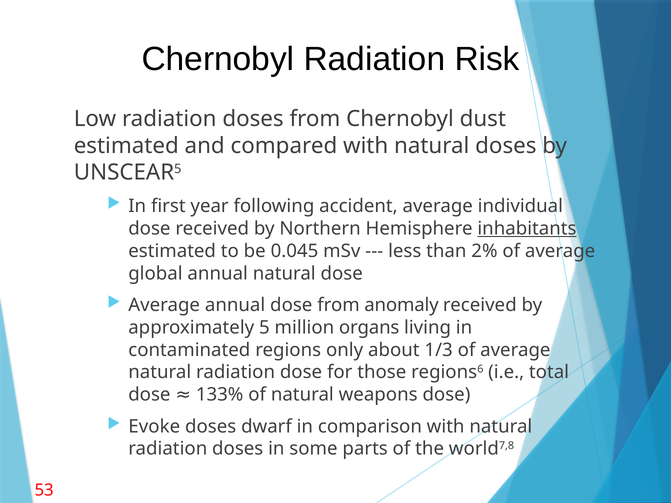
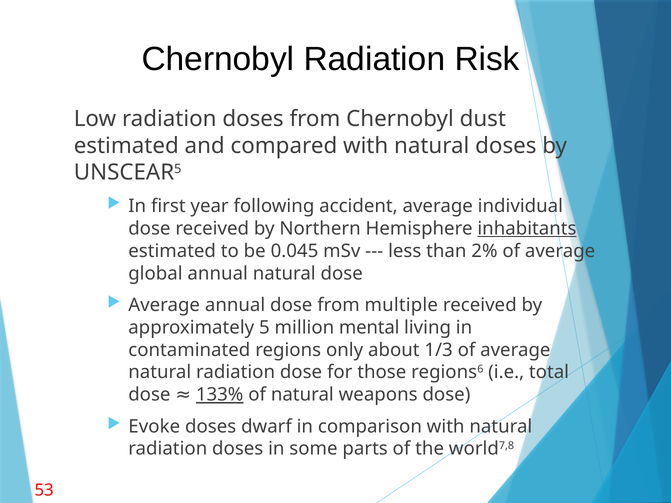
anomaly: anomaly -> multiple
organs: organs -> mental
133% underline: none -> present
